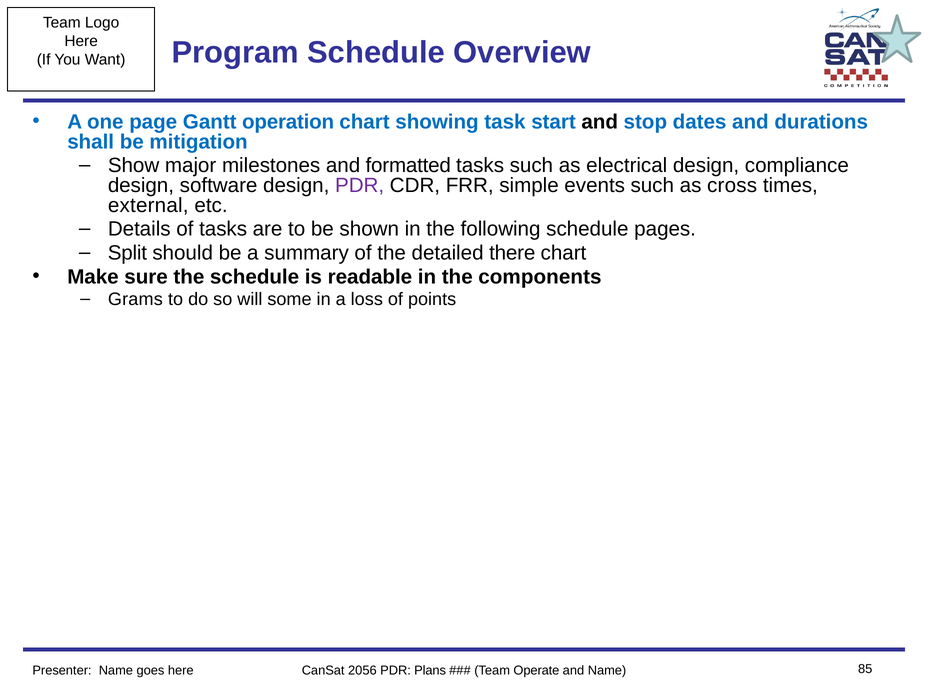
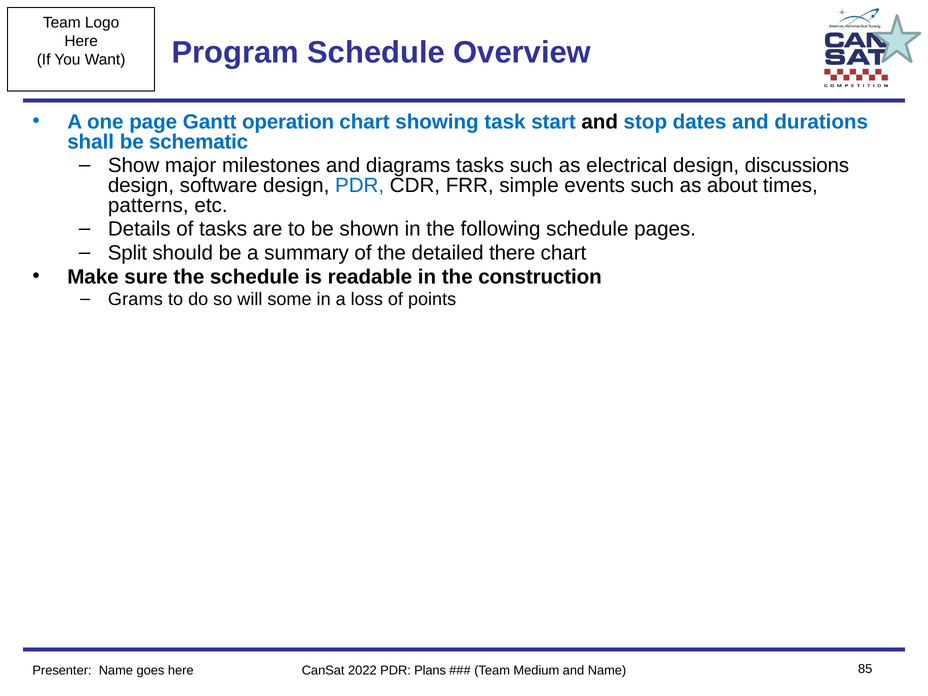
mitigation: mitigation -> schematic
formatted: formatted -> diagrams
compliance: compliance -> discussions
PDR at (360, 185) colour: purple -> blue
cross: cross -> about
external: external -> patterns
components: components -> construction
2056: 2056 -> 2022
Operate: Operate -> Medium
